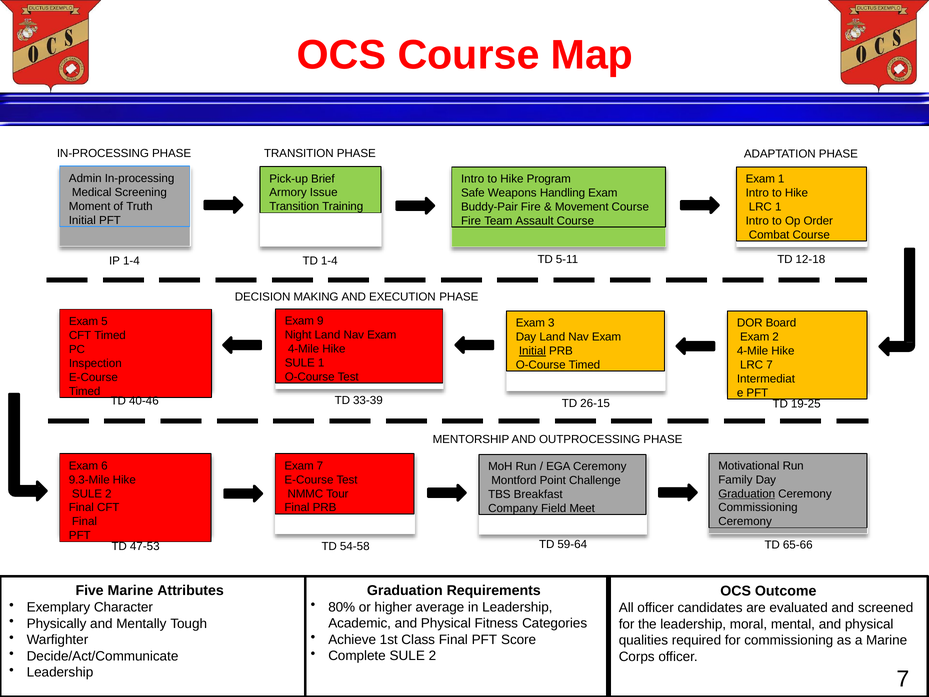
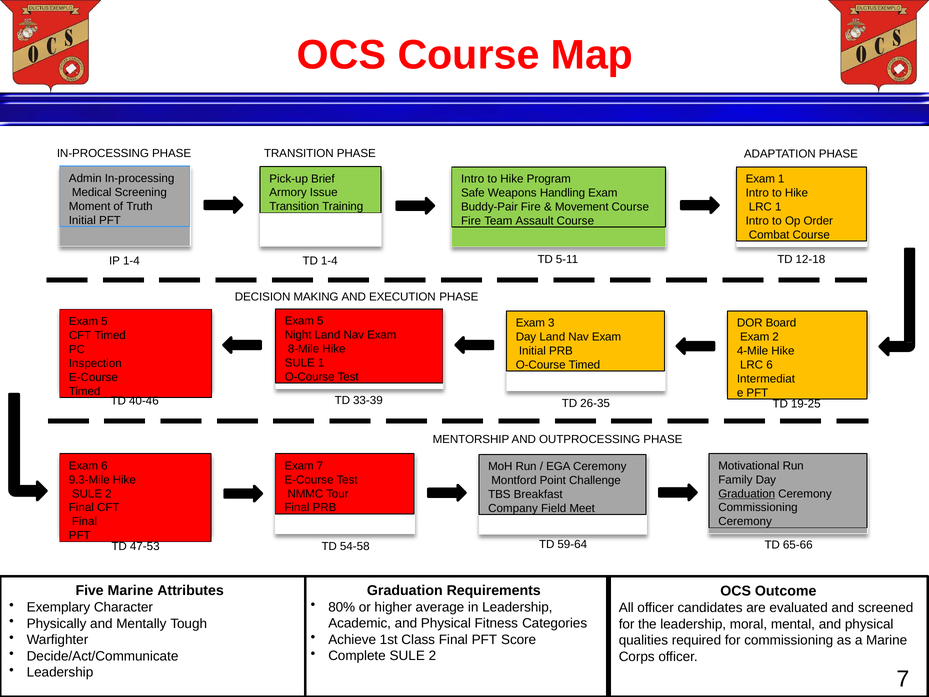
9 at (320, 321): 9 -> 5
4-Mile at (304, 349): 4-Mile -> 8-Mile
Initial at (532, 351) underline: present -> none
LRC 7: 7 -> 6
26-15: 26-15 -> 26-35
